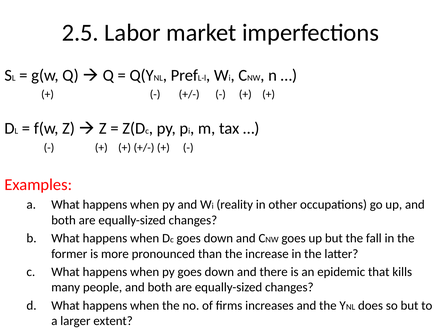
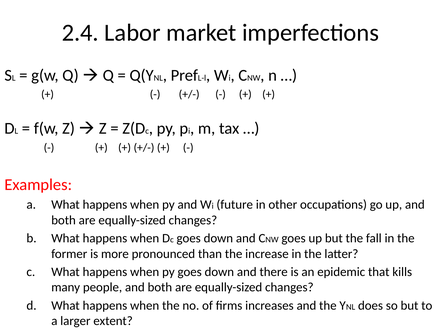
2.5: 2.5 -> 2.4
reality: reality -> future
